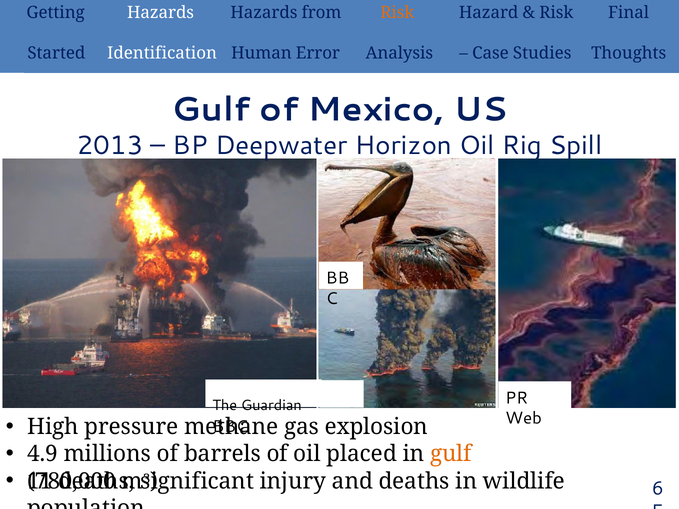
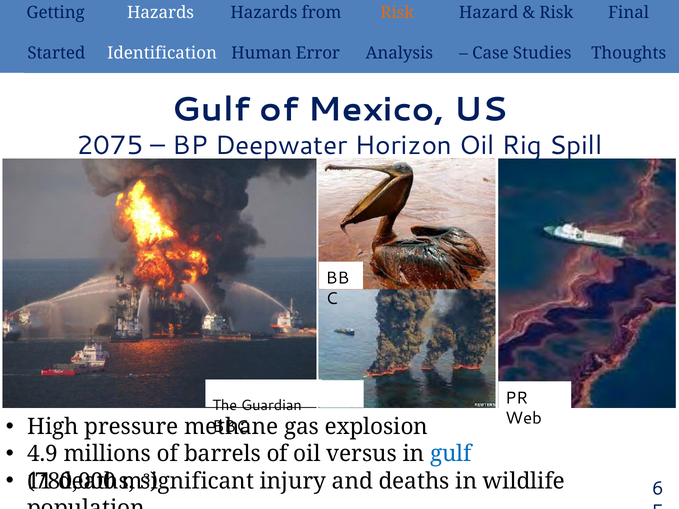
2013: 2013 -> 2075
placed: placed -> versus
gulf at (451, 454) colour: orange -> blue
